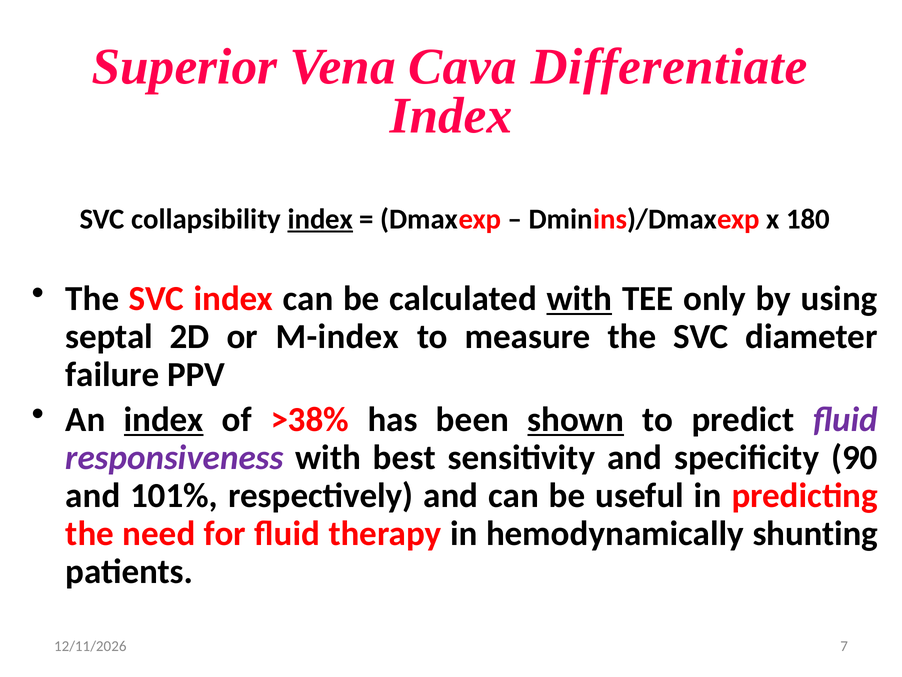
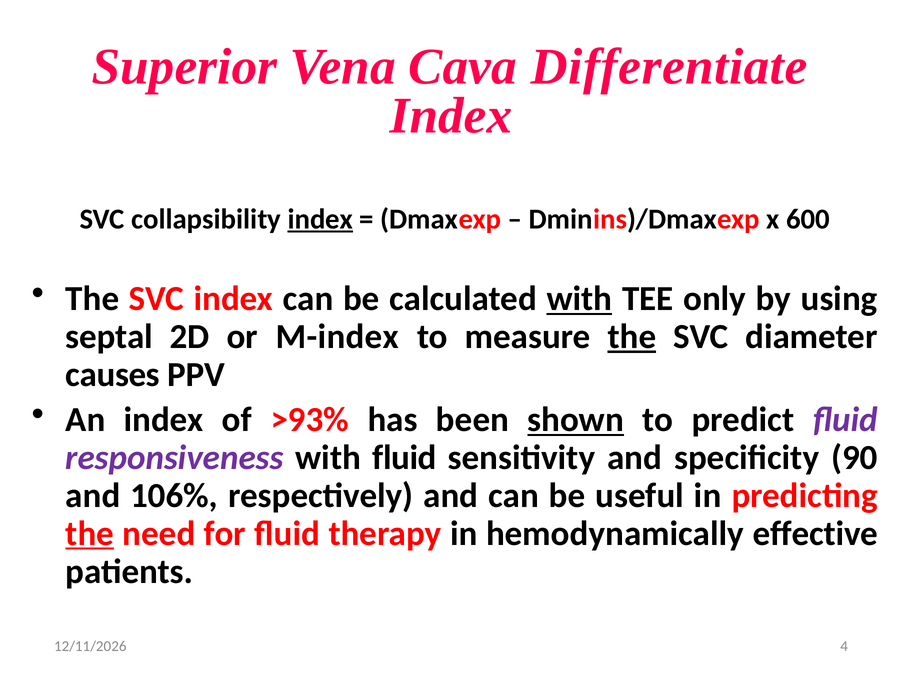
180: 180 -> 600
the at (632, 336) underline: none -> present
failure: failure -> causes
index at (164, 419) underline: present -> none
>38%: >38% -> >93%
with best: best -> fluid
101%: 101% -> 106%
the at (90, 533) underline: none -> present
shunting: shunting -> effective
7: 7 -> 4
